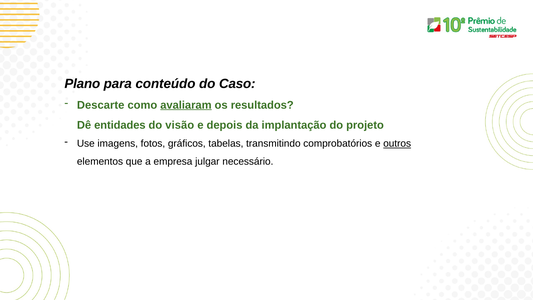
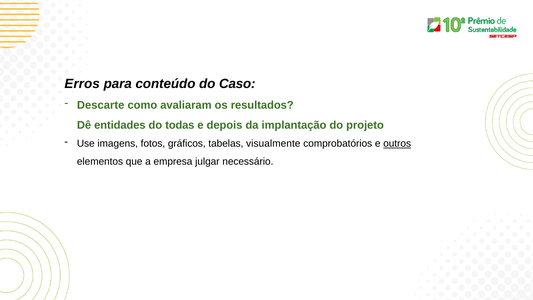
Plano: Plano -> Erros
avaliaram underline: present -> none
visão: visão -> todas
transmitindo: transmitindo -> visualmente
